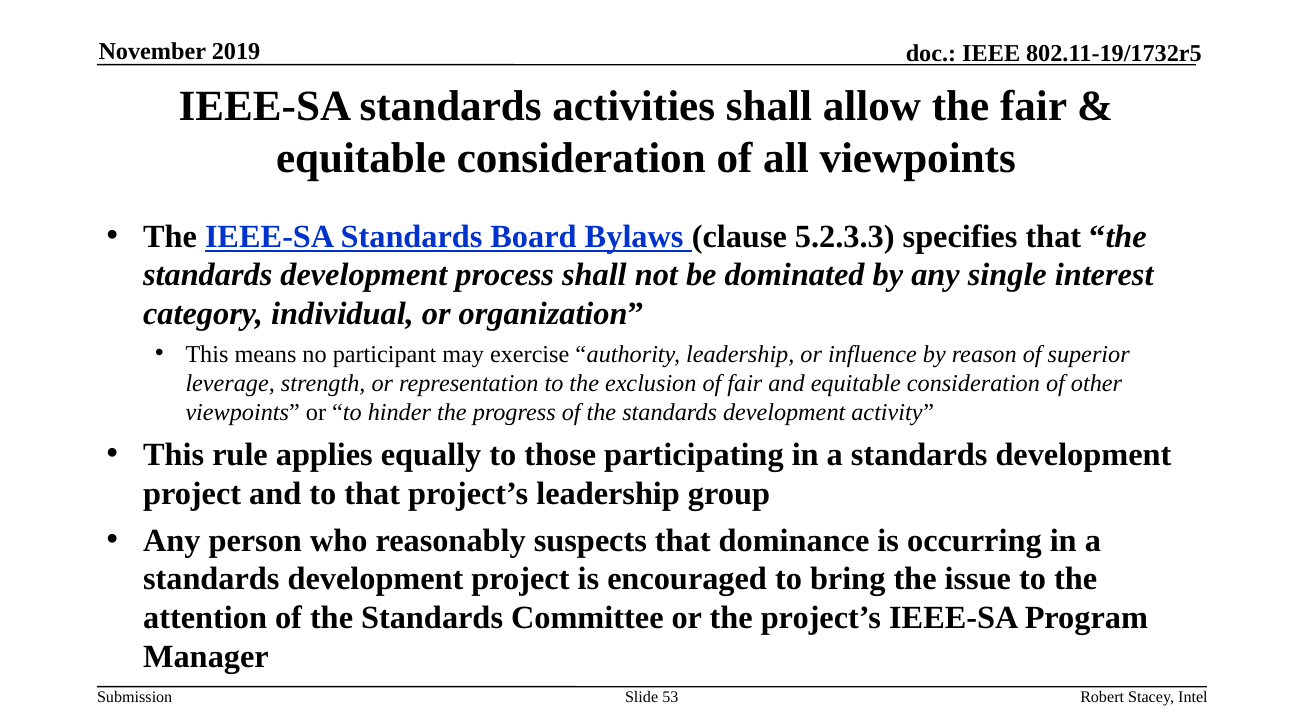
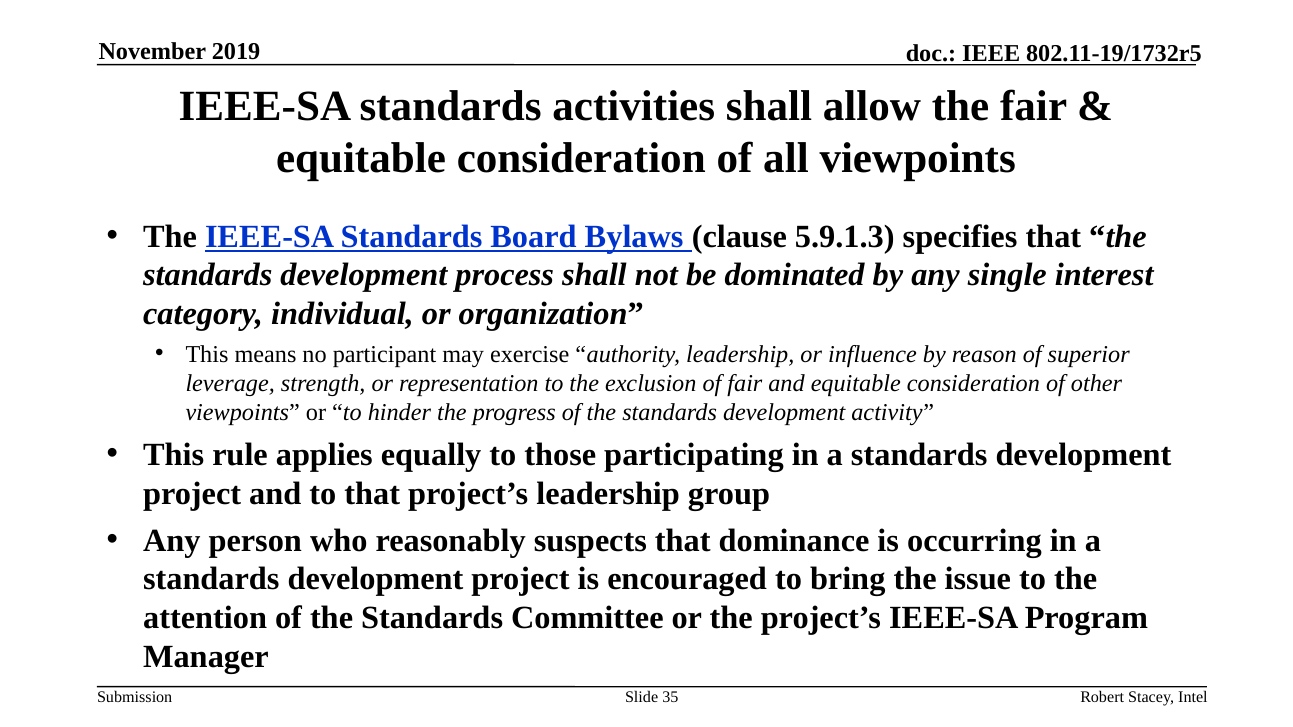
5.2.3.3: 5.2.3.3 -> 5.9.1.3
53: 53 -> 35
